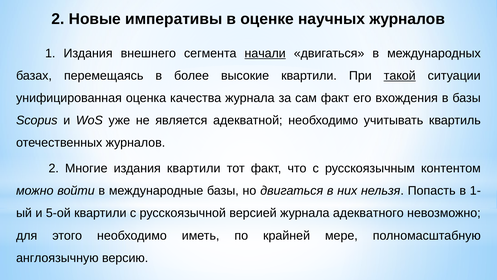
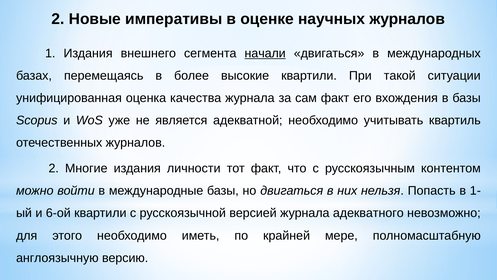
такой underline: present -> none
издания квартили: квартили -> личности
5-ой: 5-ой -> 6-ой
